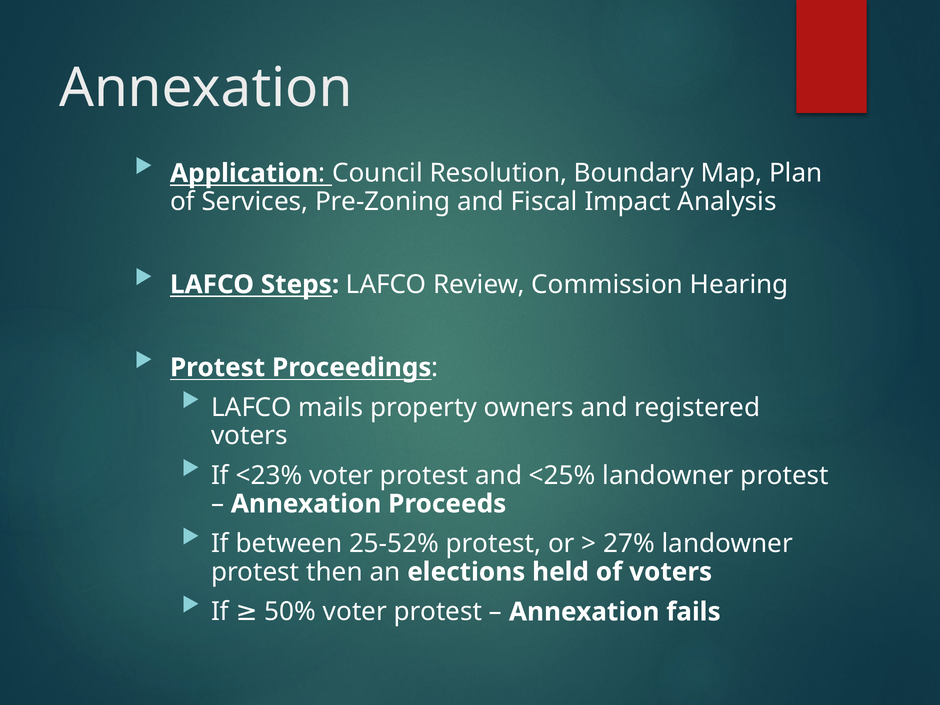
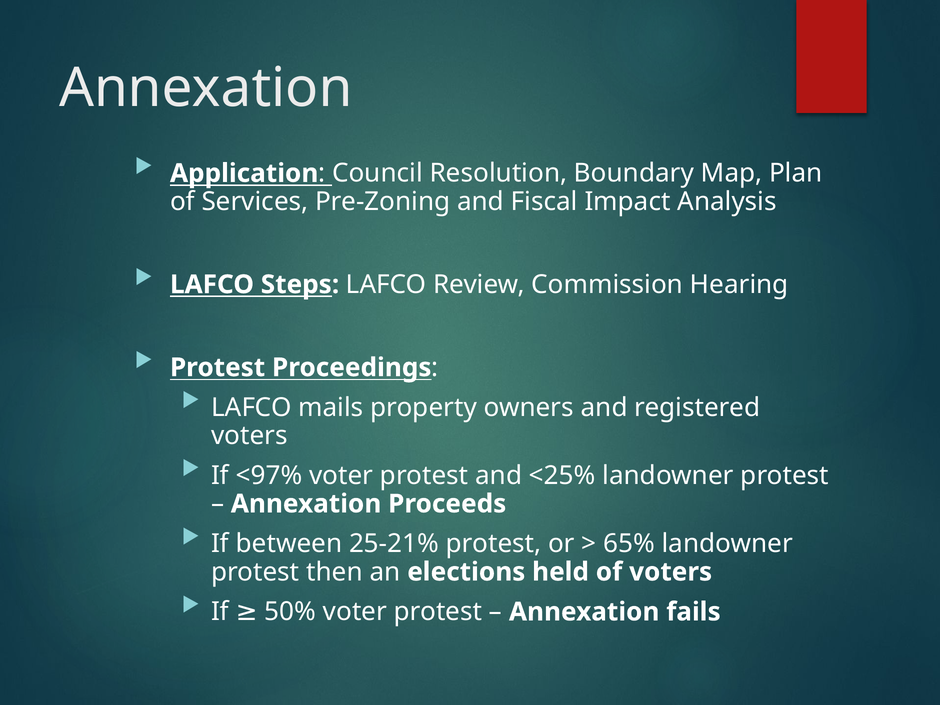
<23%: <23% -> <97%
25-52%: 25-52% -> 25-21%
27%: 27% -> 65%
